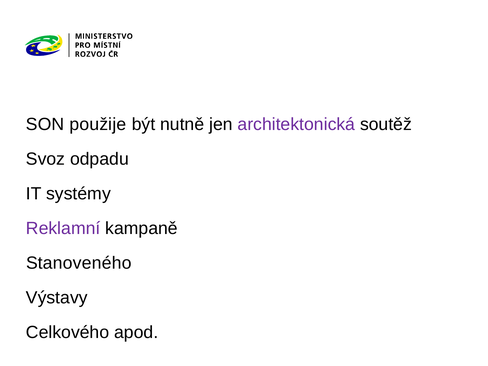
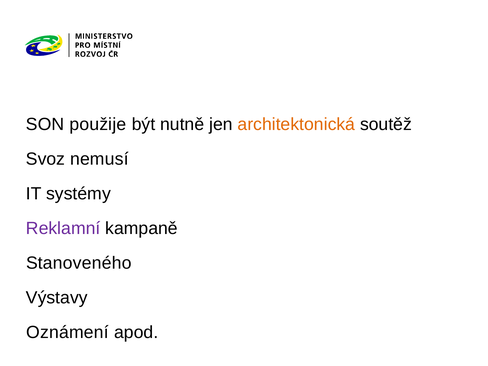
architektonická colour: purple -> orange
odpadu: odpadu -> nemusí
Celkového: Celkového -> Oznámení
